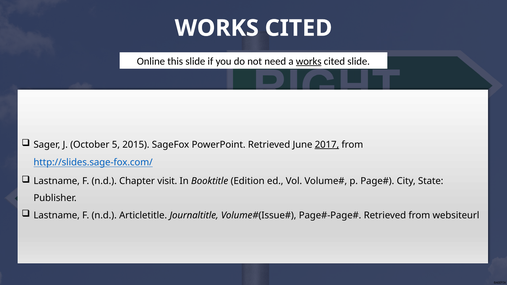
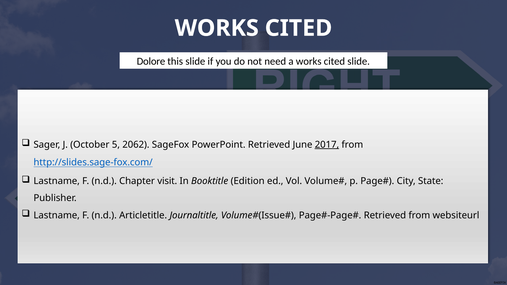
Online: Online -> Dolore
works at (309, 61) underline: present -> none
2015: 2015 -> 2062
